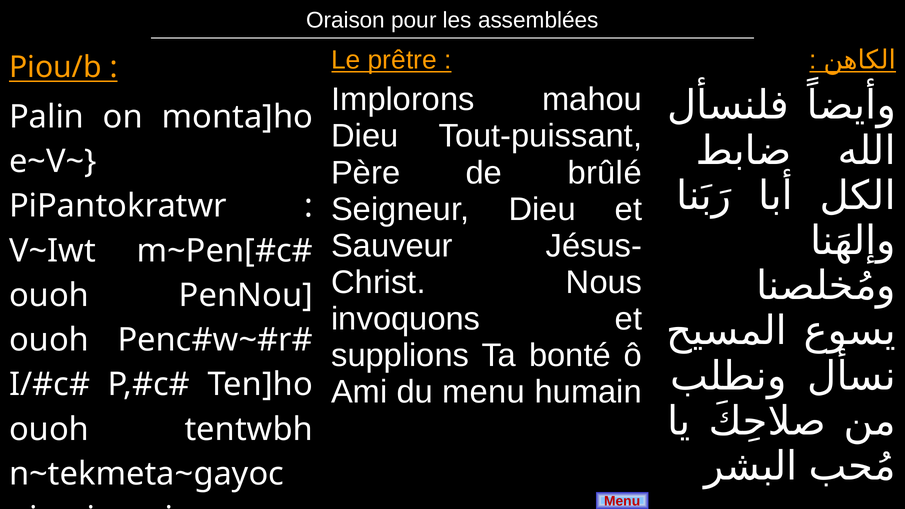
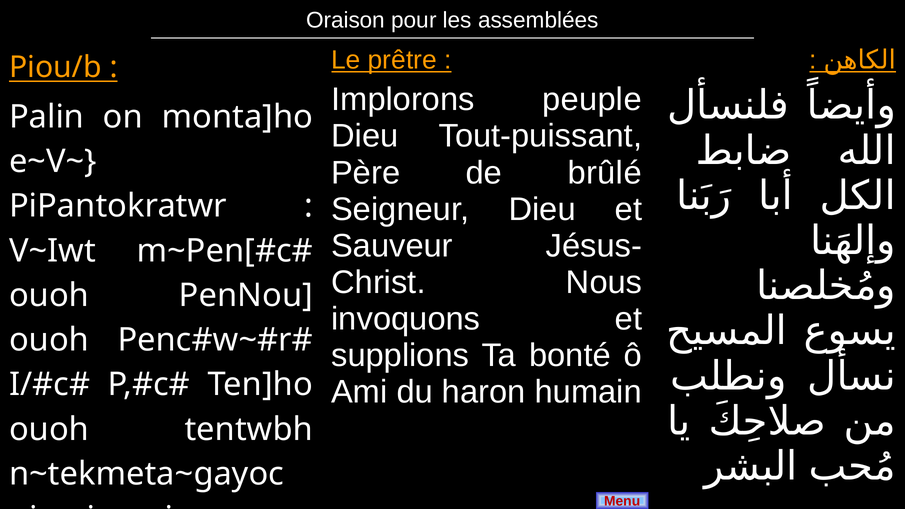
mahou: mahou -> peuple
du menu: menu -> haron
